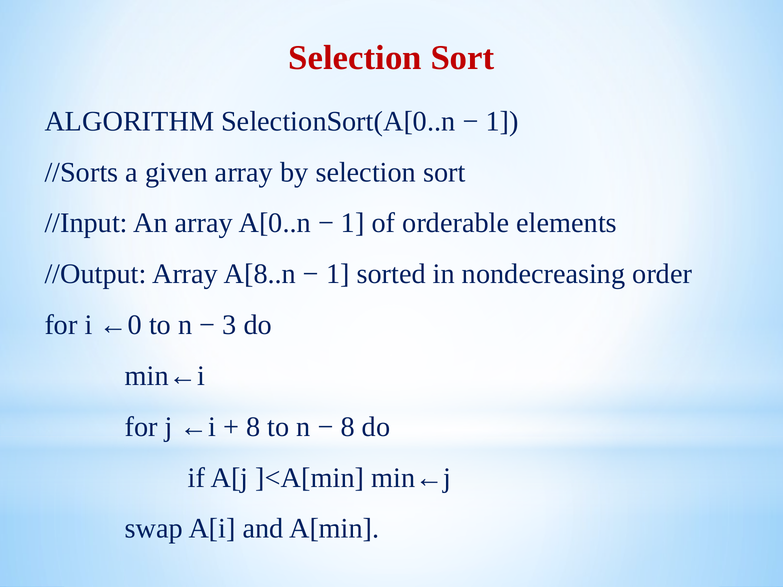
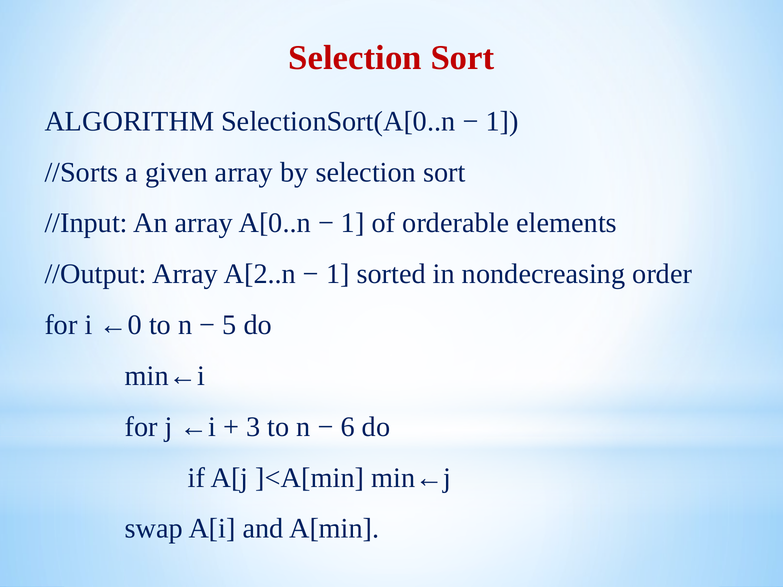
A[8..n: A[8..n -> A[2..n
3: 3 -> 5
8 at (253, 427): 8 -> 3
8 at (348, 427): 8 -> 6
